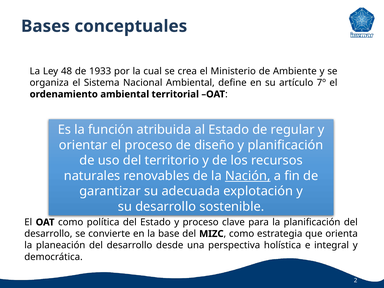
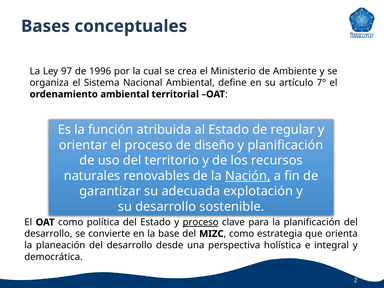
48: 48 -> 97
1933: 1933 -> 1996
proceso at (201, 222) underline: none -> present
